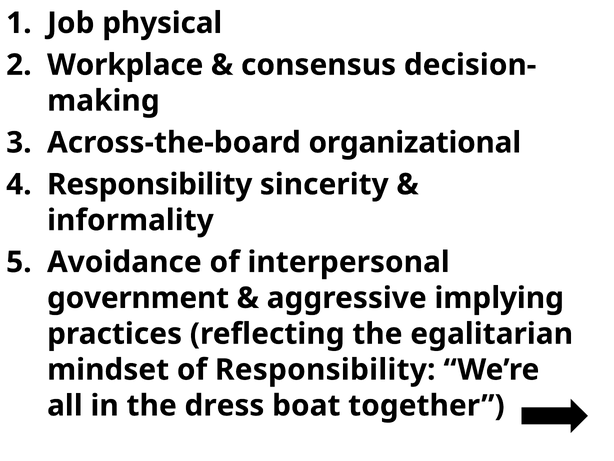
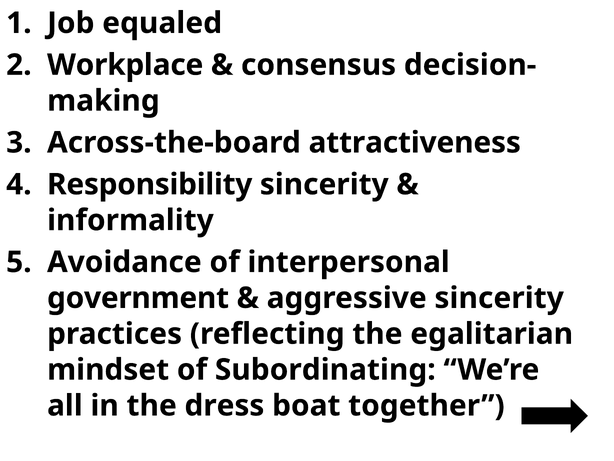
physical: physical -> equaled
organizational: organizational -> attractiveness
aggressive implying: implying -> sincerity
of Responsibility: Responsibility -> Subordinating
